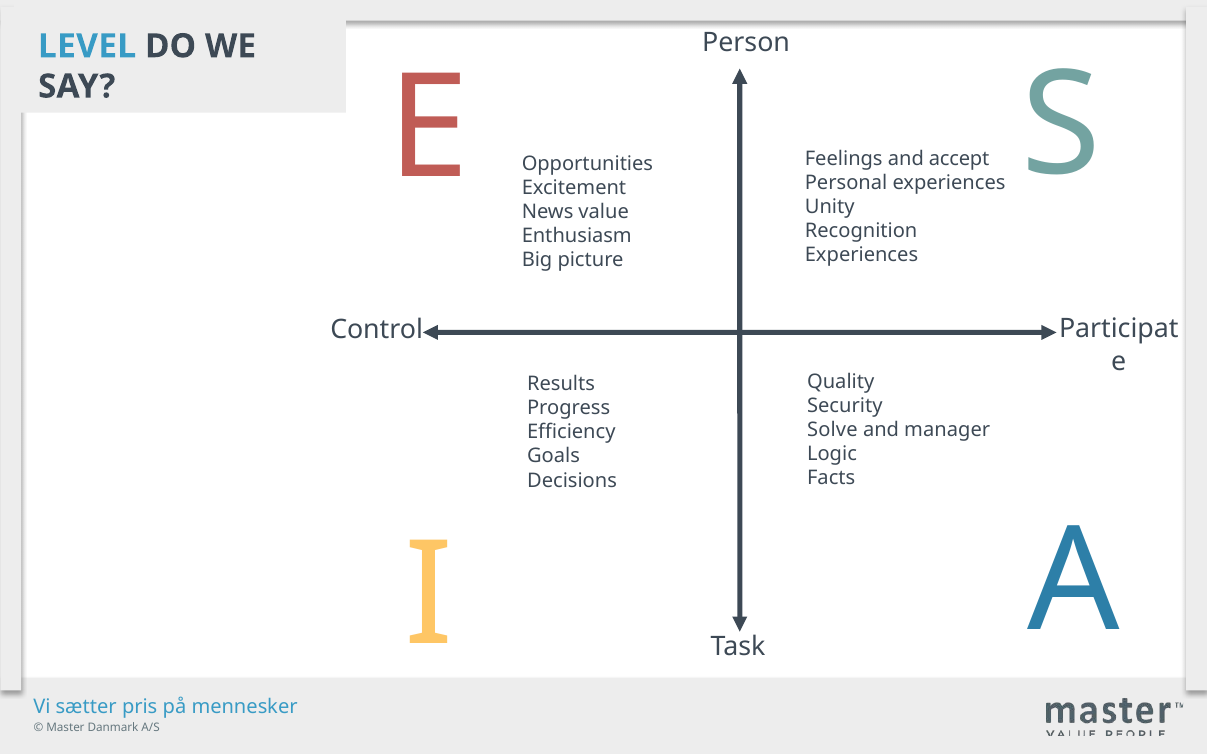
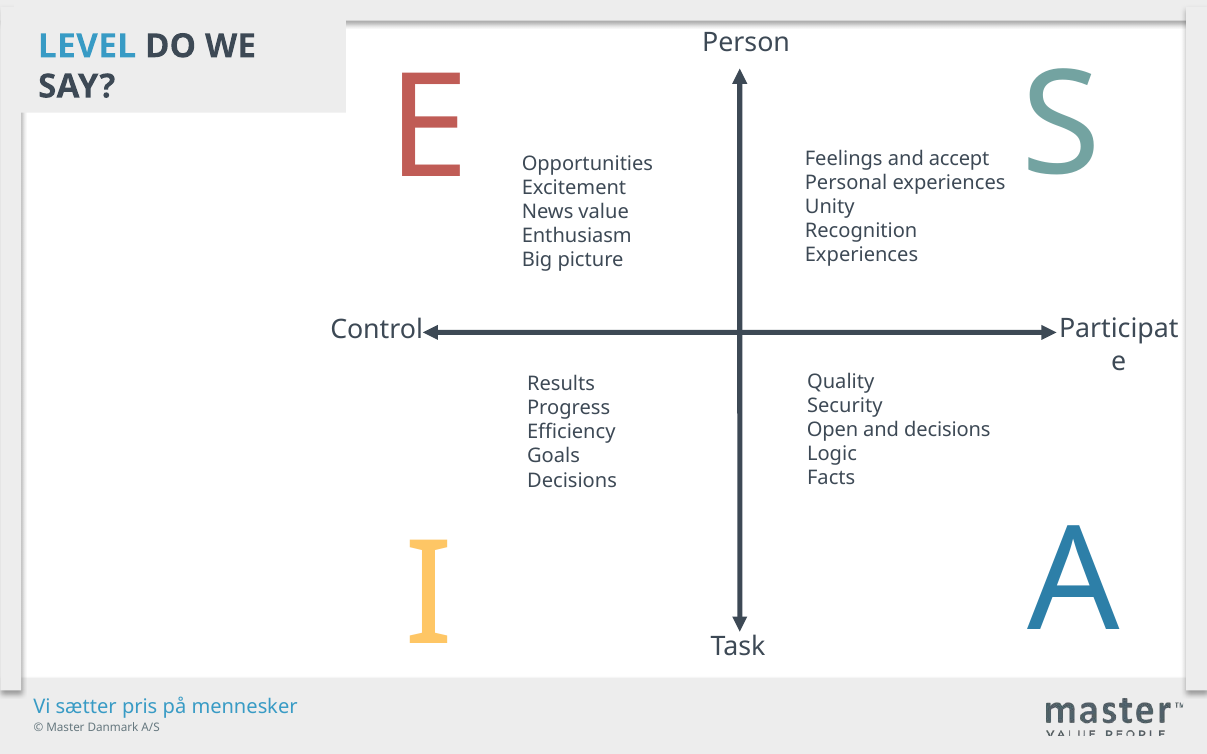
Solve: Solve -> Open
and manager: manager -> decisions
